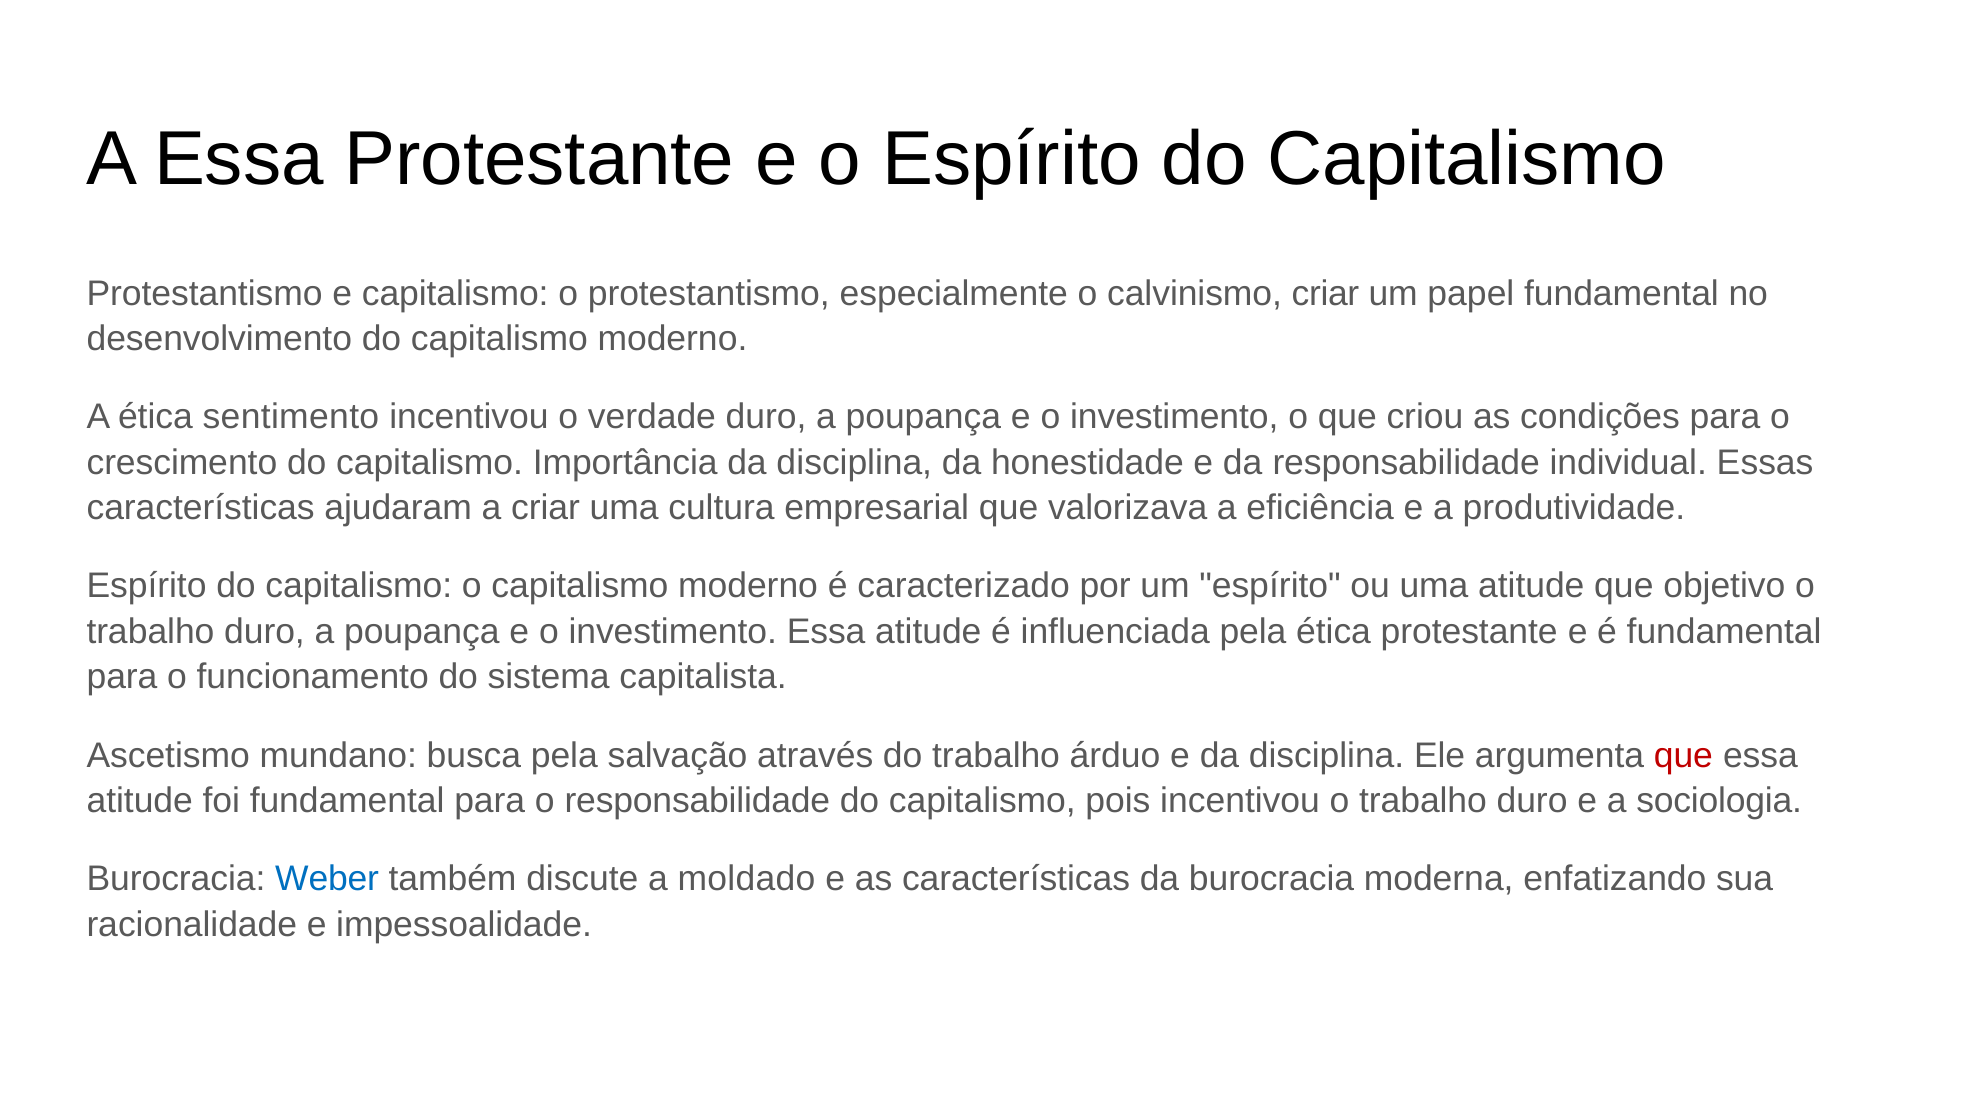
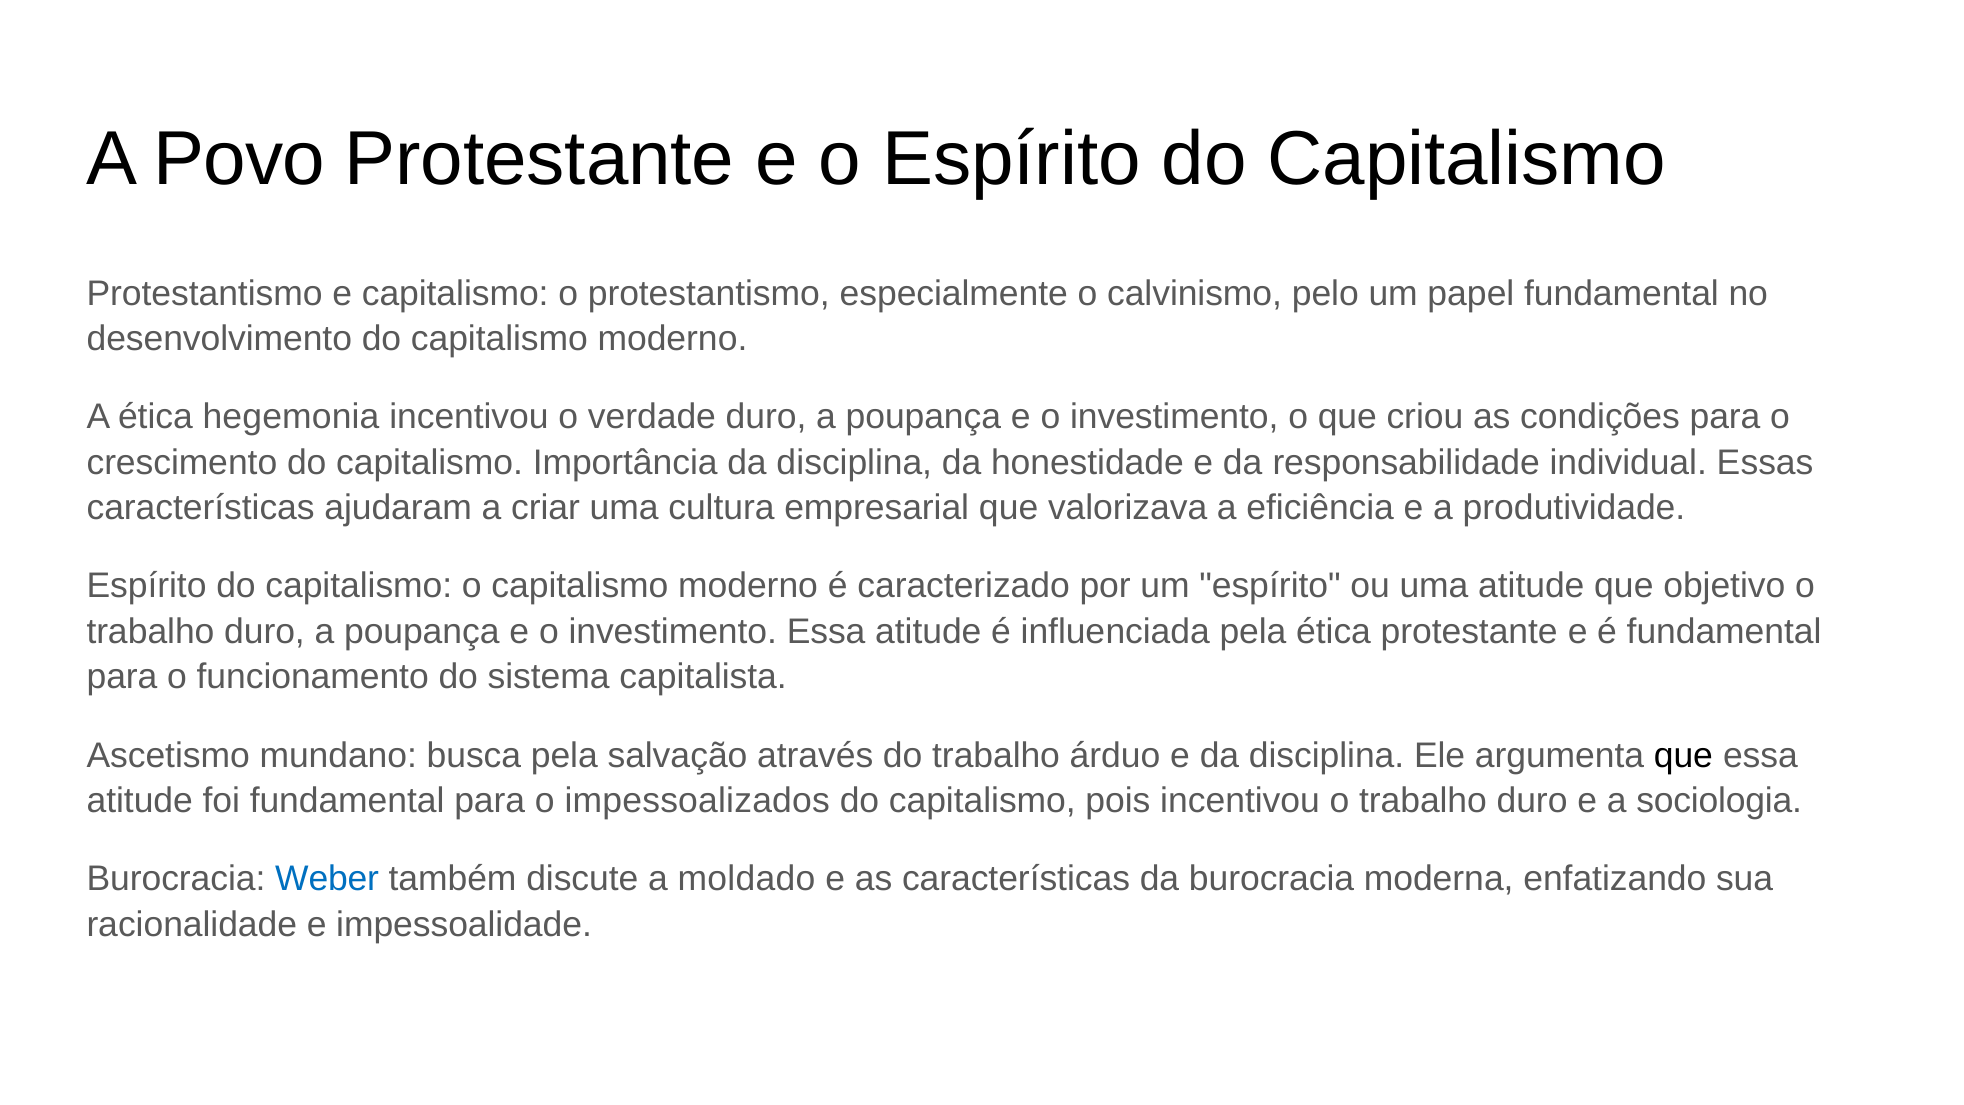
A Essa: Essa -> Povo
calvinismo criar: criar -> pelo
sentimento: sentimento -> hegemonia
que at (1683, 755) colour: red -> black
o responsabilidade: responsabilidade -> impessoalizados
